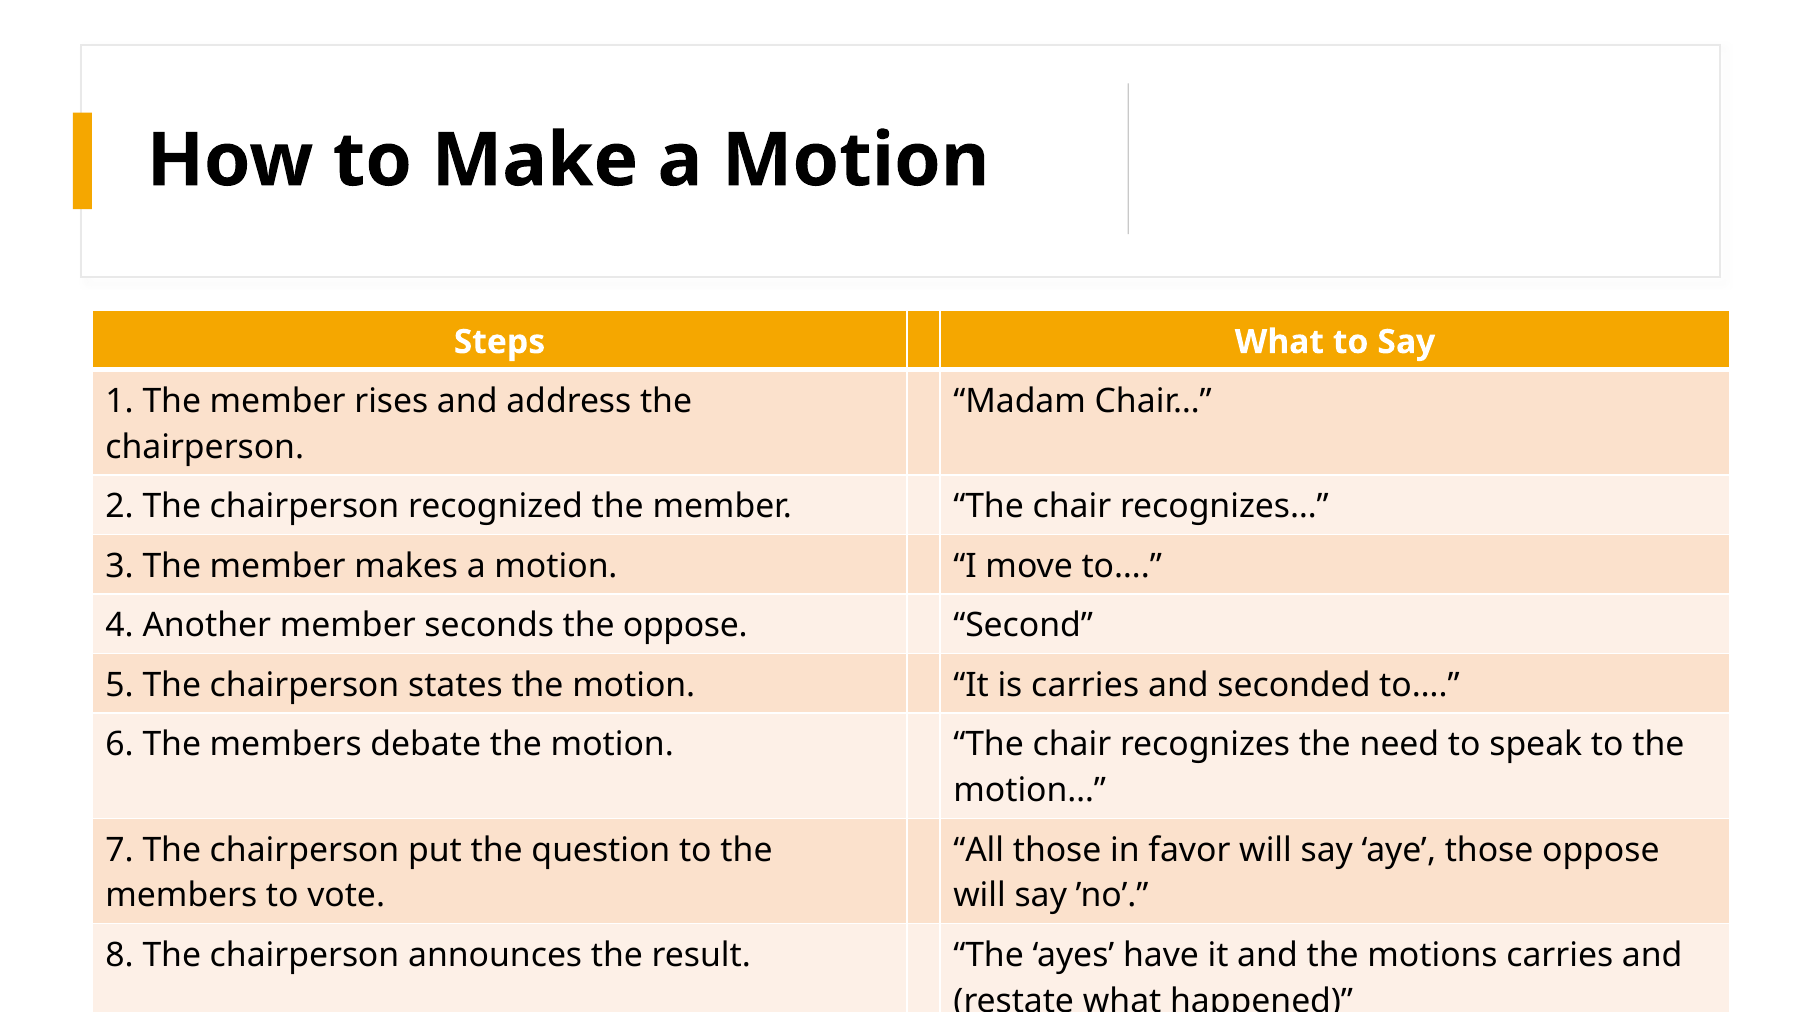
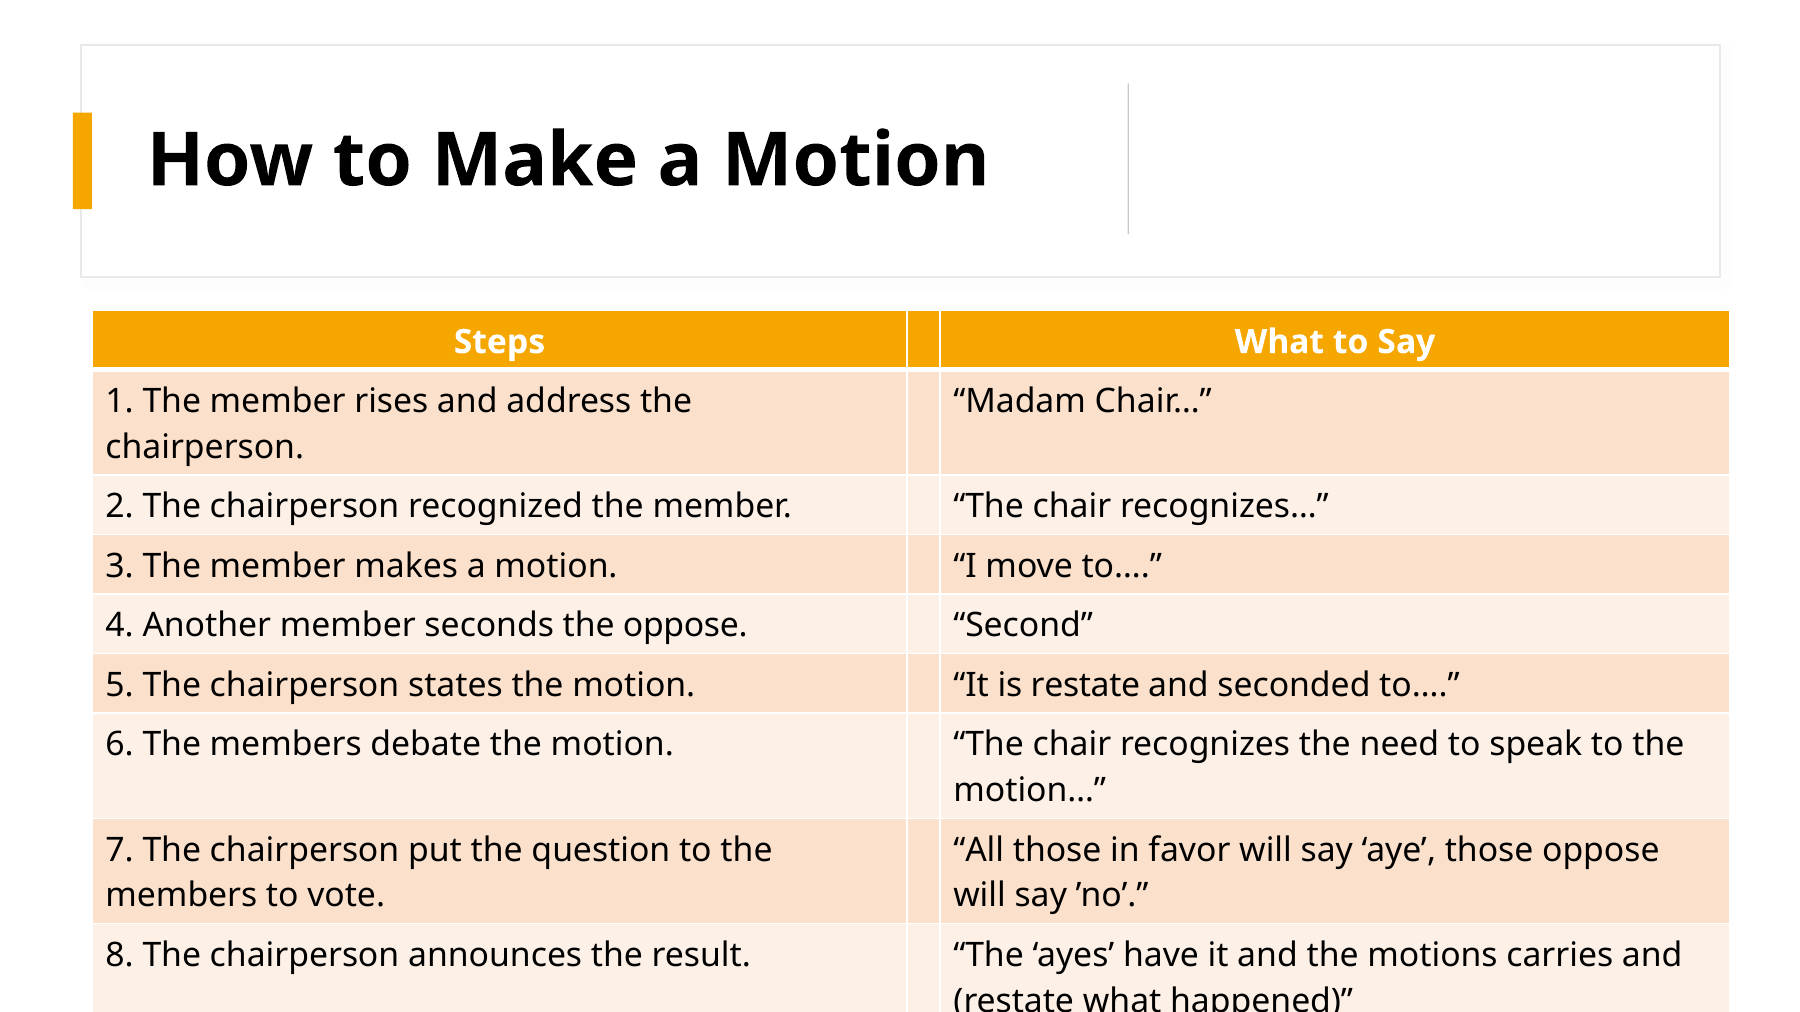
is carries: carries -> restate
